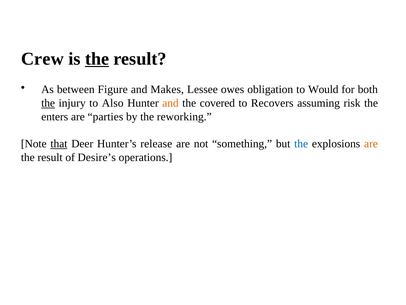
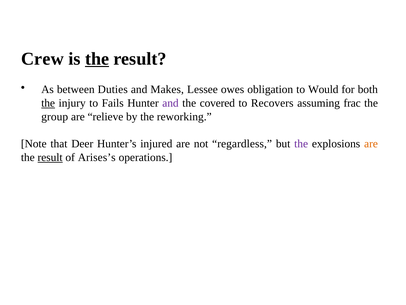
Figure: Figure -> Duties
Also: Also -> Fails
and at (170, 103) colour: orange -> purple
risk: risk -> frac
enters: enters -> group
parties: parties -> relieve
that underline: present -> none
release: release -> injured
something: something -> regardless
the at (301, 144) colour: blue -> purple
result at (50, 157) underline: none -> present
Desire’s: Desire’s -> Arises’s
